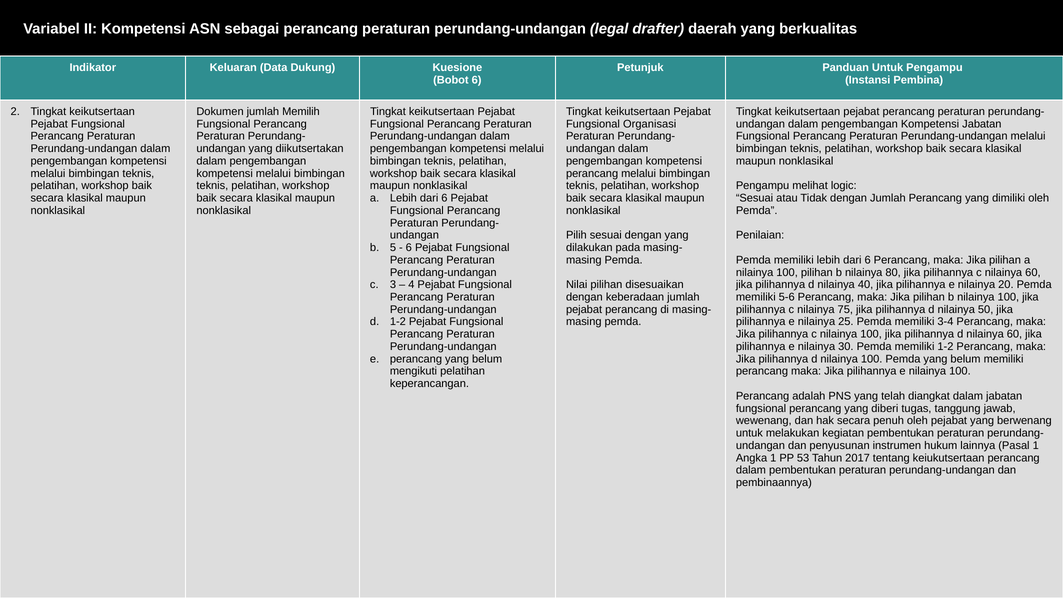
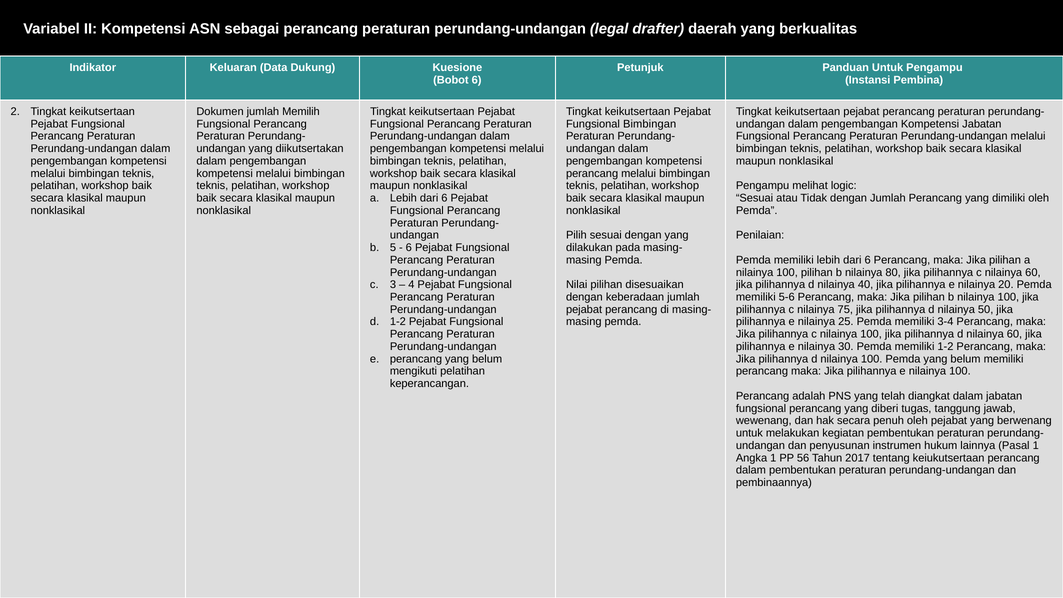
Fungsional Organisasi: Organisasi -> Bimbingan
53: 53 -> 56
